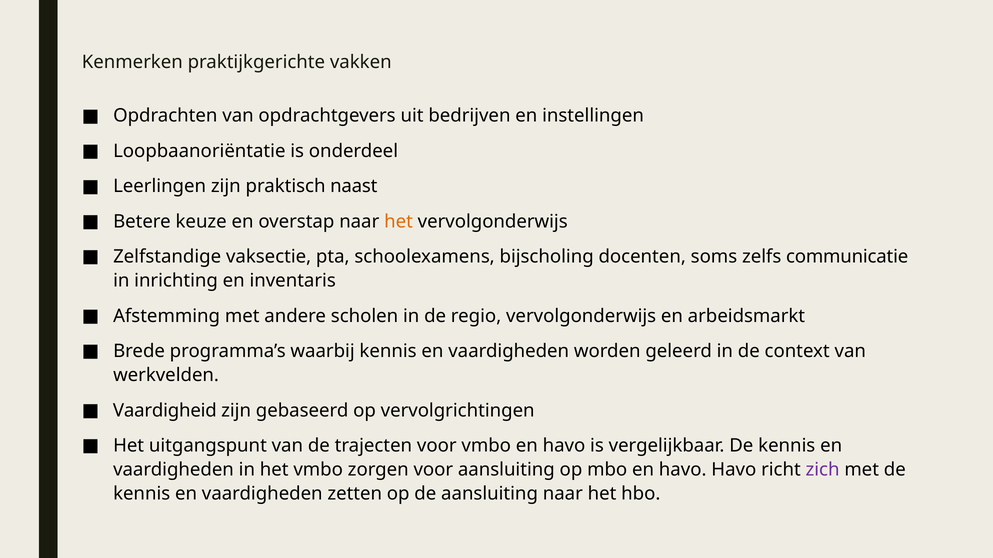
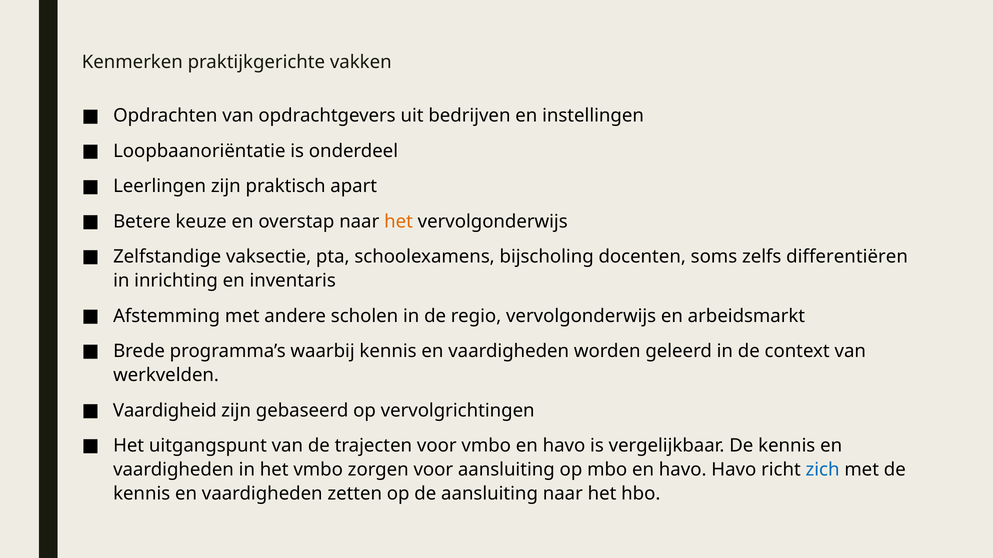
naast: naast -> apart
communicatie: communicatie -> differentiëren
zich colour: purple -> blue
